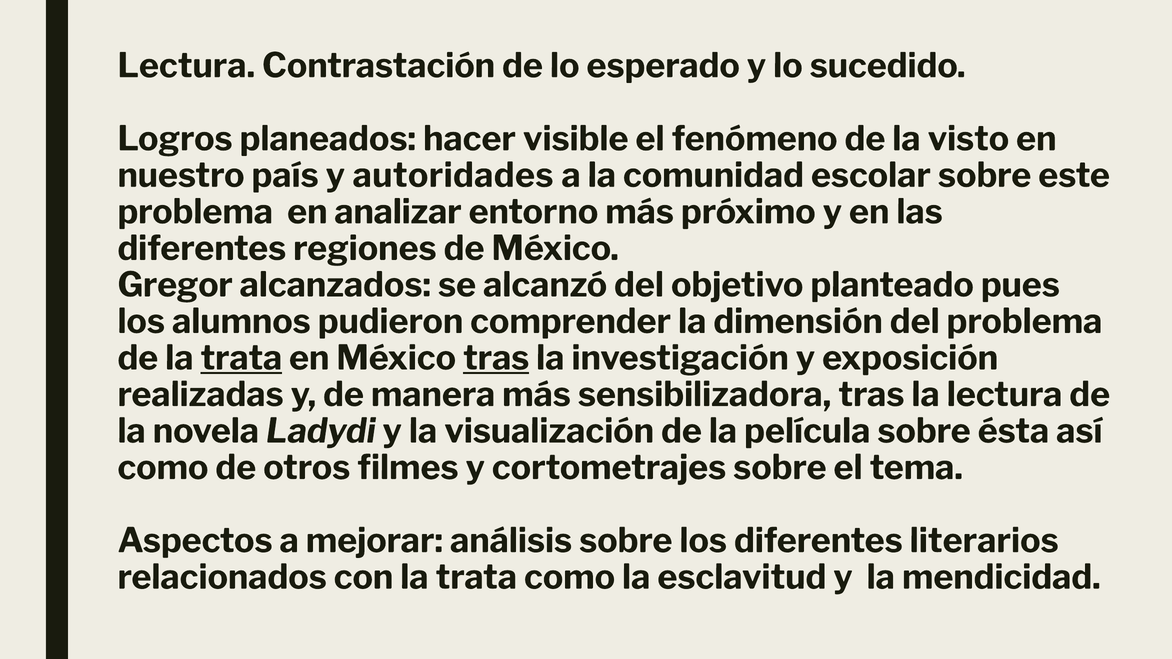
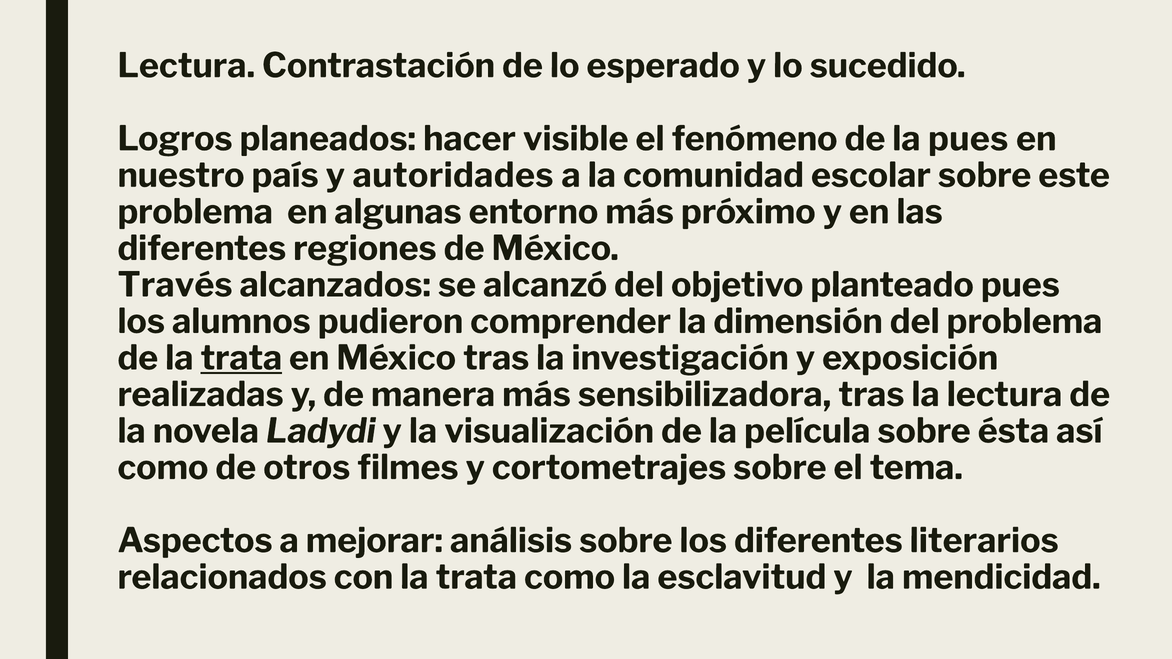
la visto: visto -> pues
analizar: analizar -> algunas
Gregor: Gregor -> Través
tras at (496, 358) underline: present -> none
